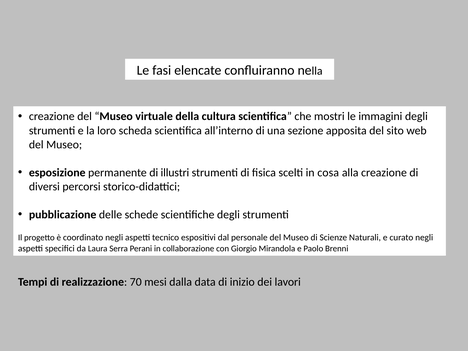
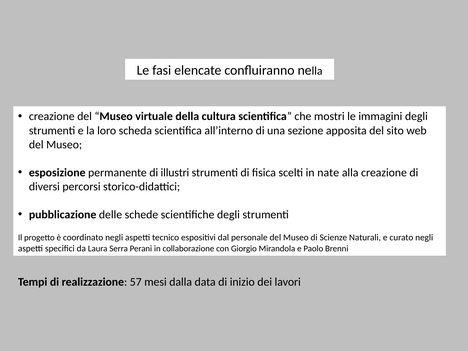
cosa: cosa -> nate
70: 70 -> 57
